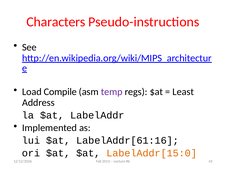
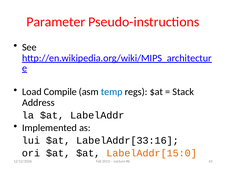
Characters: Characters -> Parameter
temp colour: purple -> blue
Least: Least -> Stack
LabelAddr[61:16: LabelAddr[61:16 -> LabelAddr[33:16
